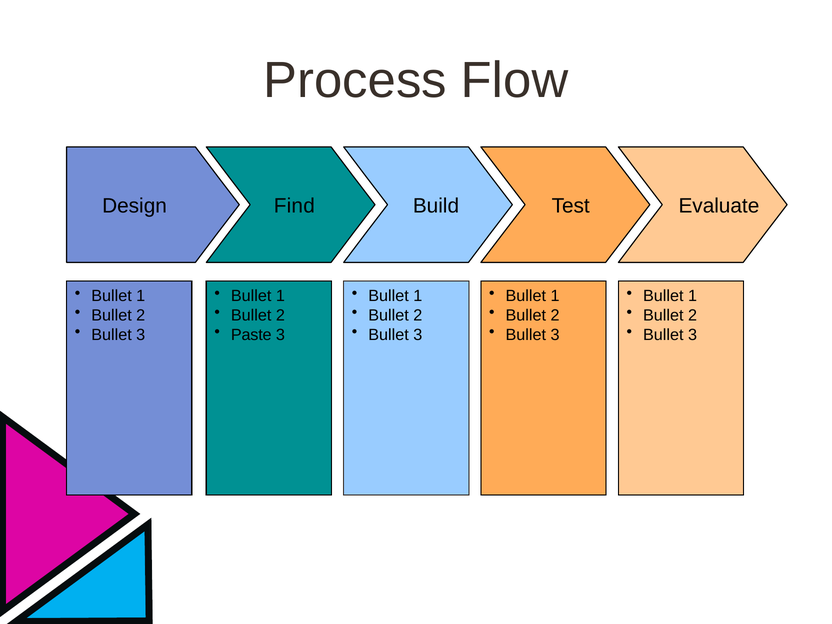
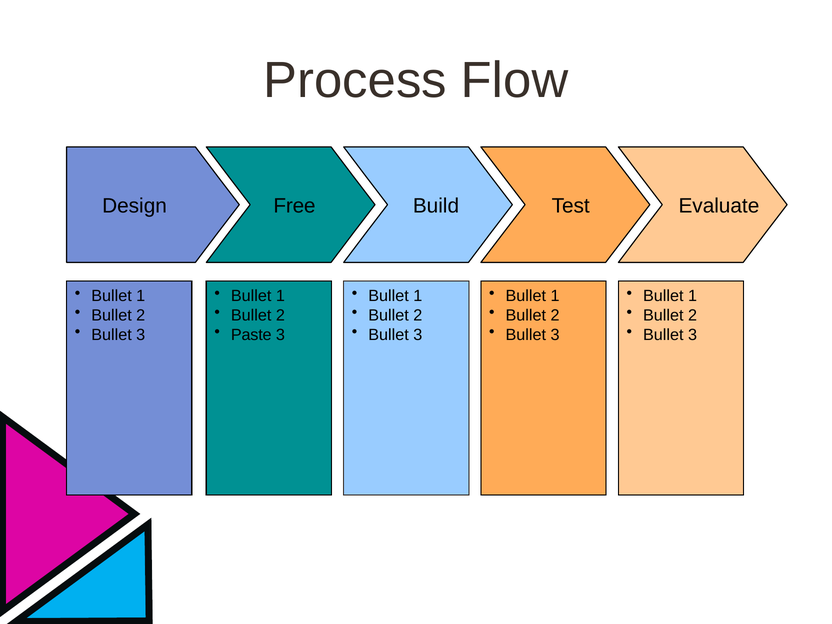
Find: Find -> Free
